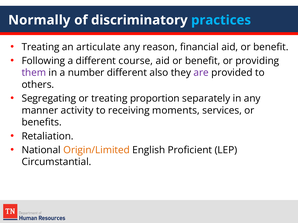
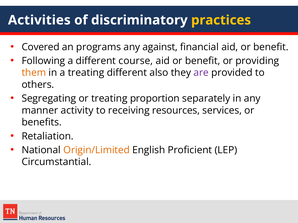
Normally: Normally -> Activities
practices colour: light blue -> yellow
Treating at (41, 47): Treating -> Covered
articulate: articulate -> programs
reason: reason -> against
them colour: purple -> orange
a number: number -> treating
moments: moments -> resources
